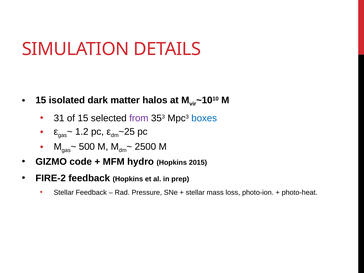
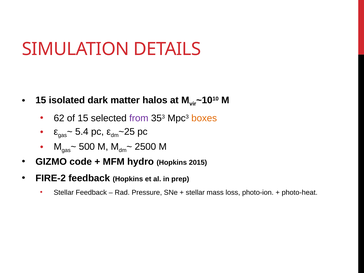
31: 31 -> 62
boxes colour: blue -> orange
1.2: 1.2 -> 5.4
